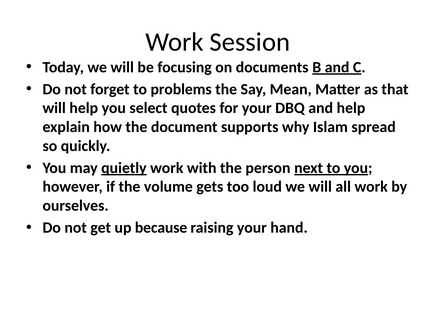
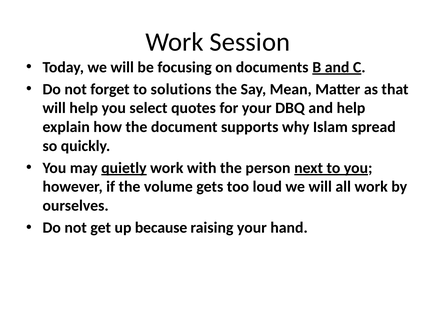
problems: problems -> solutions
